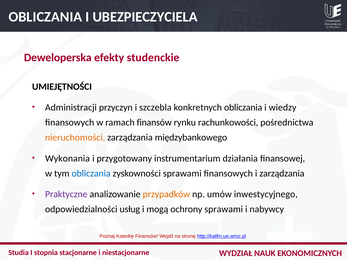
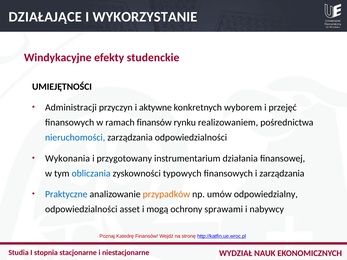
OBLICZANIA at (45, 17): OBLICZANIA -> DZIAŁAJĄCE
UBEZPIECZYCIELA: UBEZPIECZYCIELA -> WYKORZYSTANIE
Deweloperska: Deweloperska -> Windykacyjne
szczebla: szczebla -> aktywne
konkretnych obliczania: obliczania -> wyborem
wiedzy: wiedzy -> przejęć
rachunkowości: rachunkowości -> realizowaniem
nieruchomości colour: orange -> blue
zarządzania międzybankowego: międzybankowego -> odpowiedzialności
zyskowności sprawami: sprawami -> typowych
Praktyczne colour: purple -> blue
inwestycyjnego: inwestycyjnego -> odpowiedzialny
usług: usług -> asset
